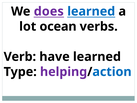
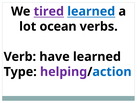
does: does -> tired
